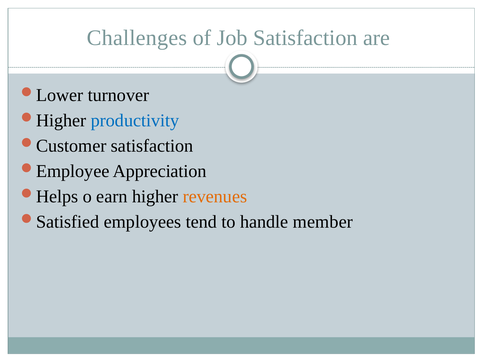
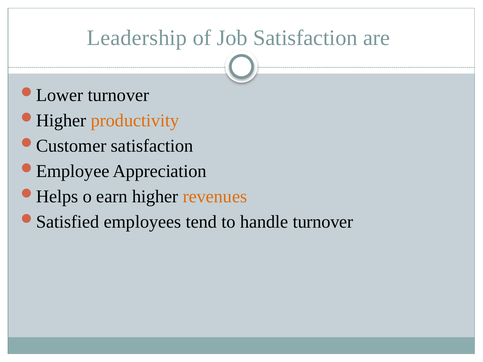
Challenges: Challenges -> Leadership
productivity colour: blue -> orange
handle member: member -> turnover
